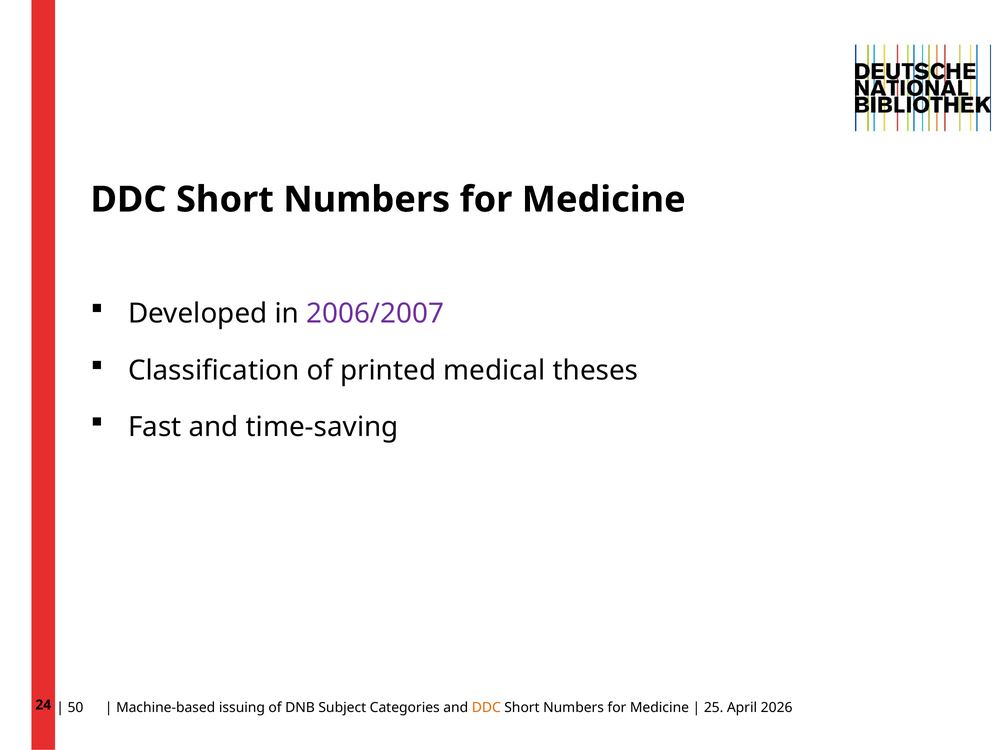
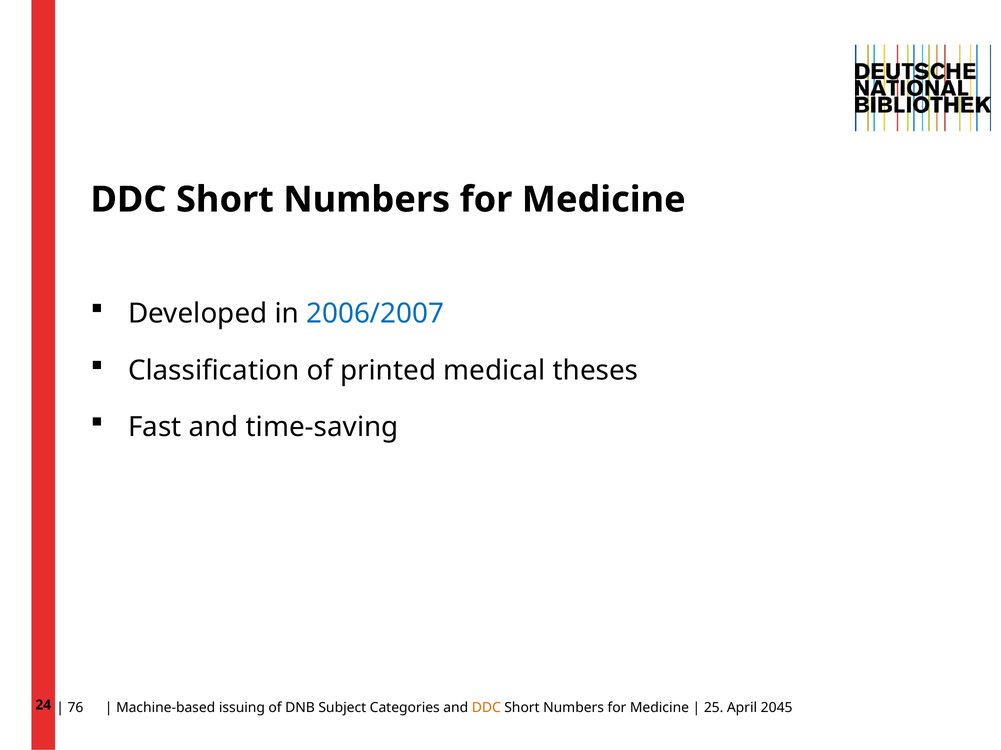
2006/2007 colour: purple -> blue
50: 50 -> 76
2026: 2026 -> 2045
